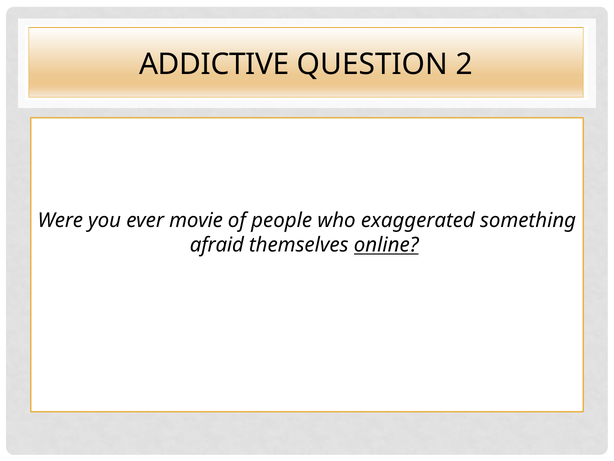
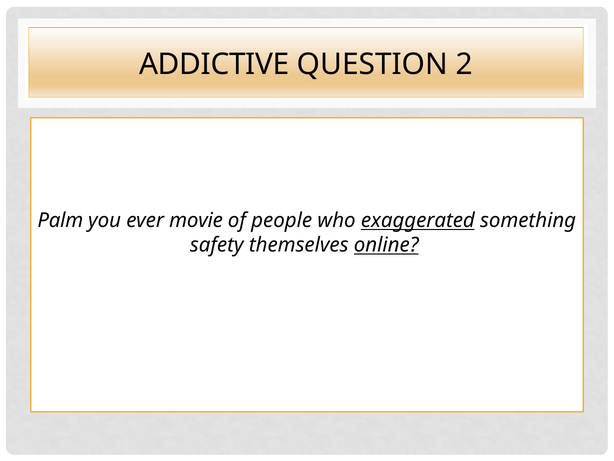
Were: Were -> Palm
exaggerated underline: none -> present
afraid: afraid -> safety
